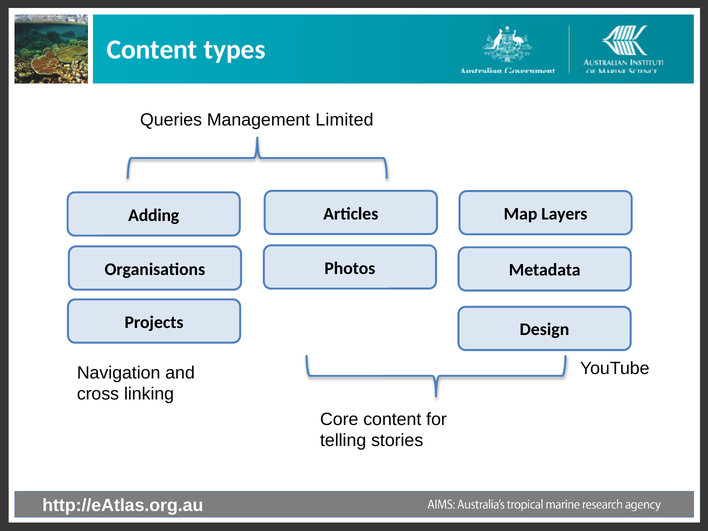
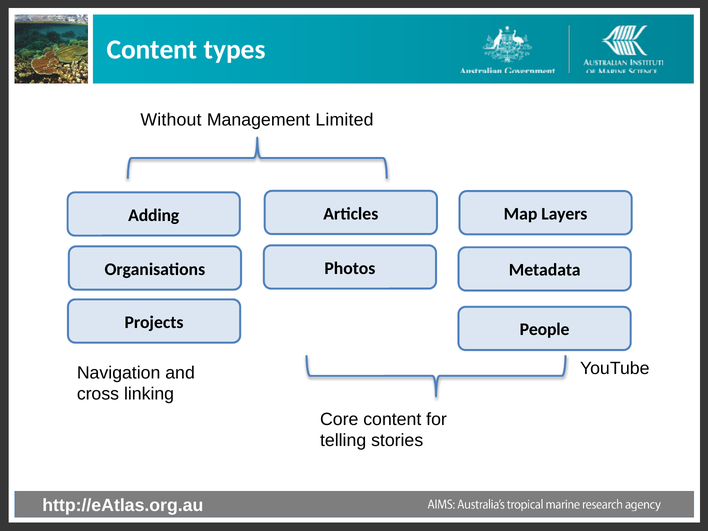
Queries: Queries -> Without
Design: Design -> People
